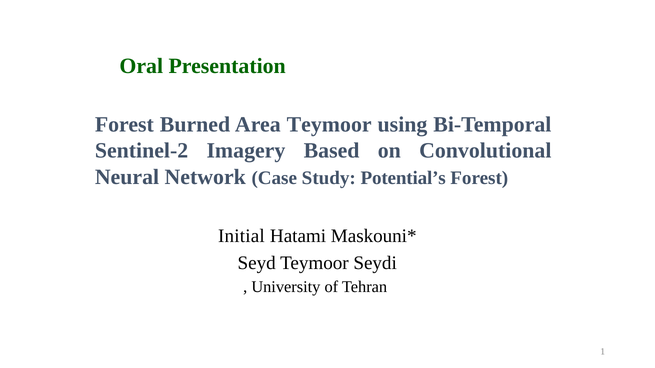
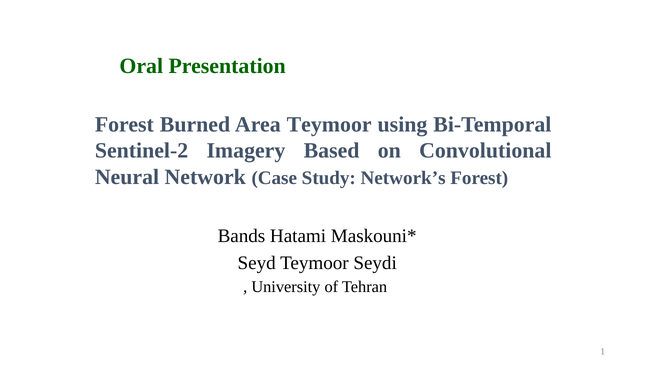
Potential’s: Potential’s -> Network’s
Initial: Initial -> Bands
